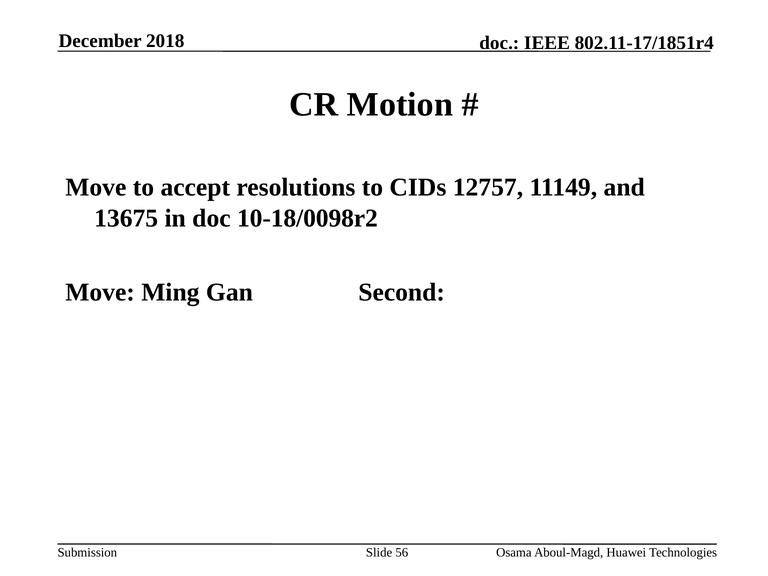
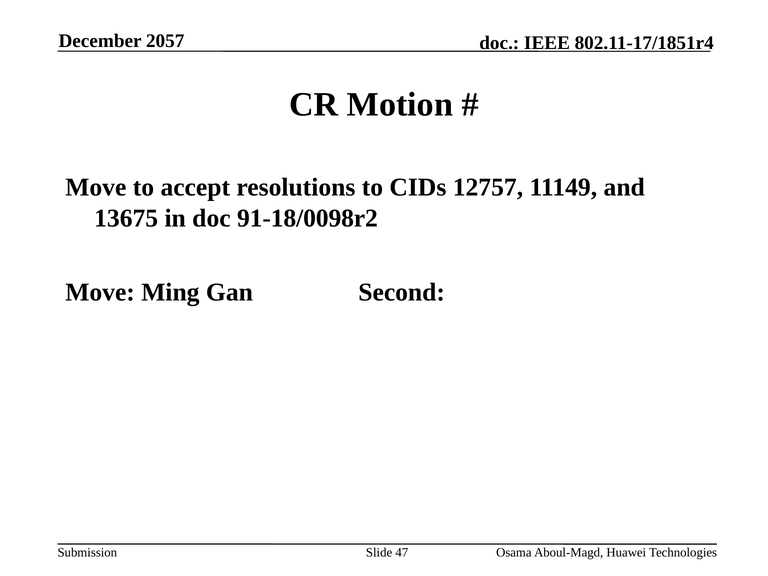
2018: 2018 -> 2057
10-18/0098r2: 10-18/0098r2 -> 91-18/0098r2
56: 56 -> 47
